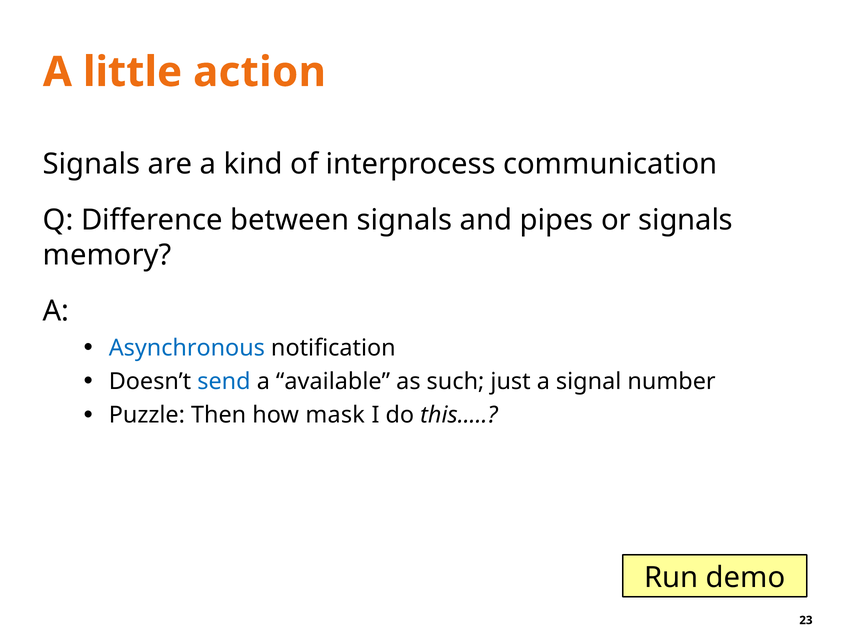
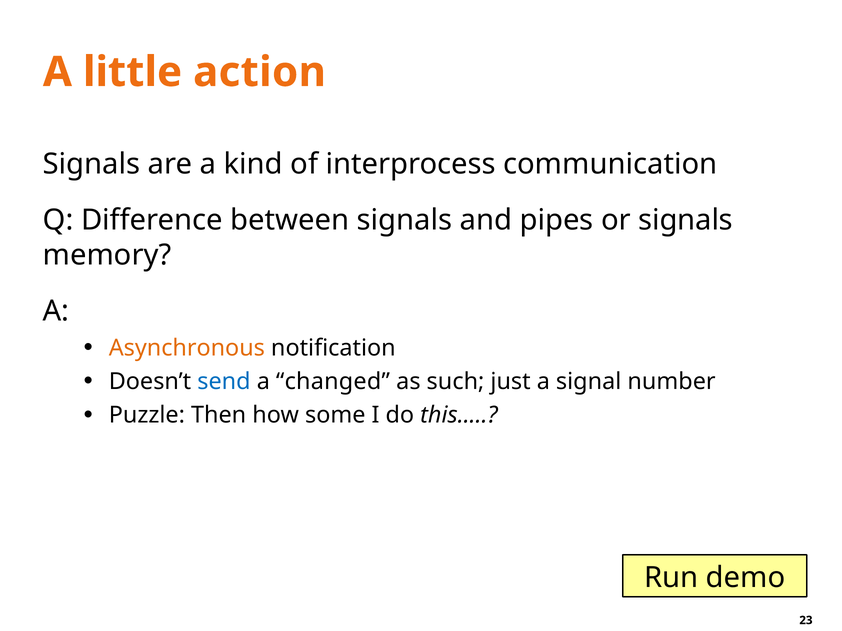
Asynchronous colour: blue -> orange
available: available -> changed
mask: mask -> some
